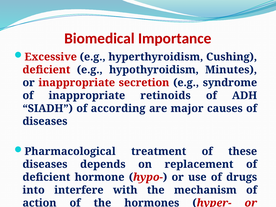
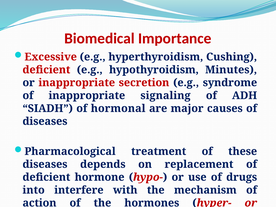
retinoids: retinoids -> signaling
according: according -> hormonal
